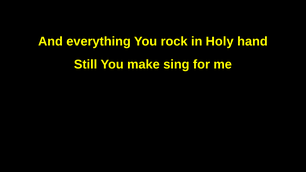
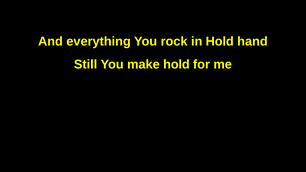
in Holy: Holy -> Hold
make sing: sing -> hold
